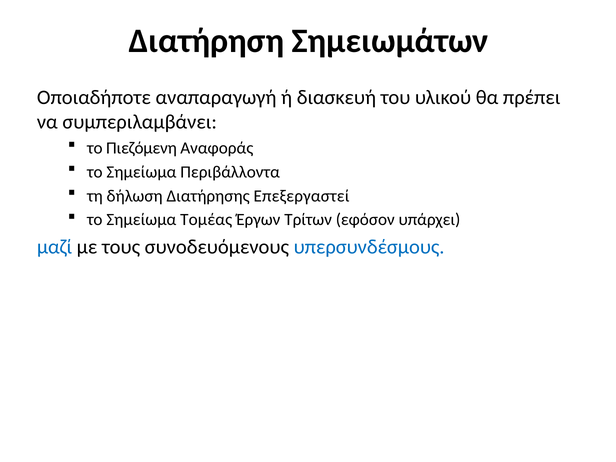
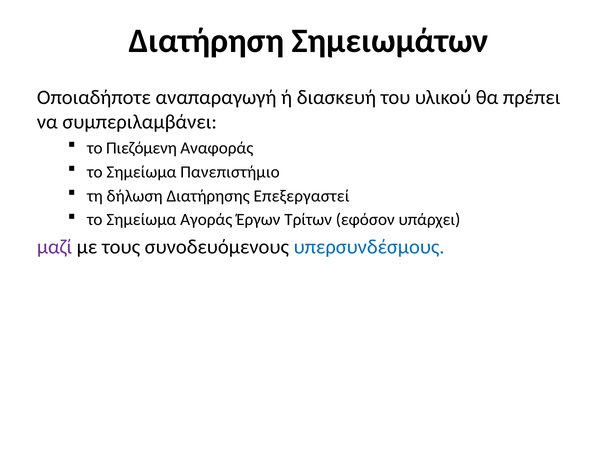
Περιβάλλοντα: Περιβάλλοντα -> Πανεπιστήμιο
Τομέας: Τομέας -> Αγοράς
μαζί colour: blue -> purple
